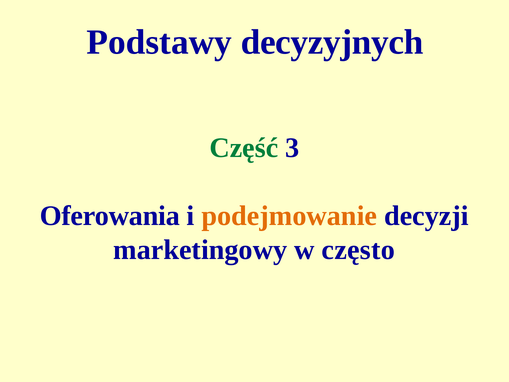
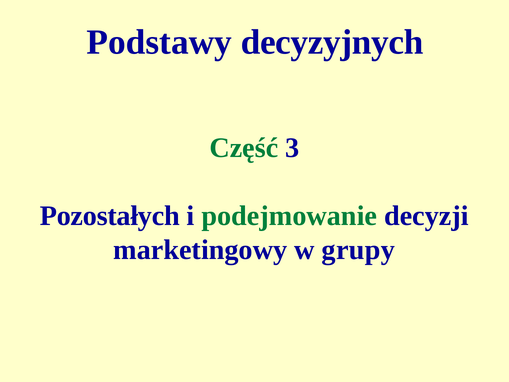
Oferowania: Oferowania -> Pozostałych
podejmowanie colour: orange -> green
często: często -> grupy
